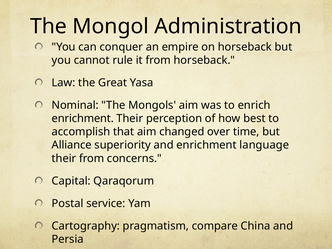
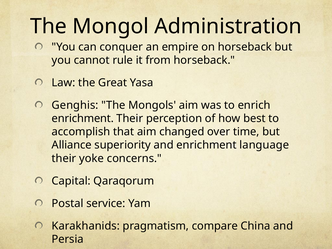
Nominal: Nominal -> Genghis
their from: from -> yoke
Cartography: Cartography -> Karakhanids
